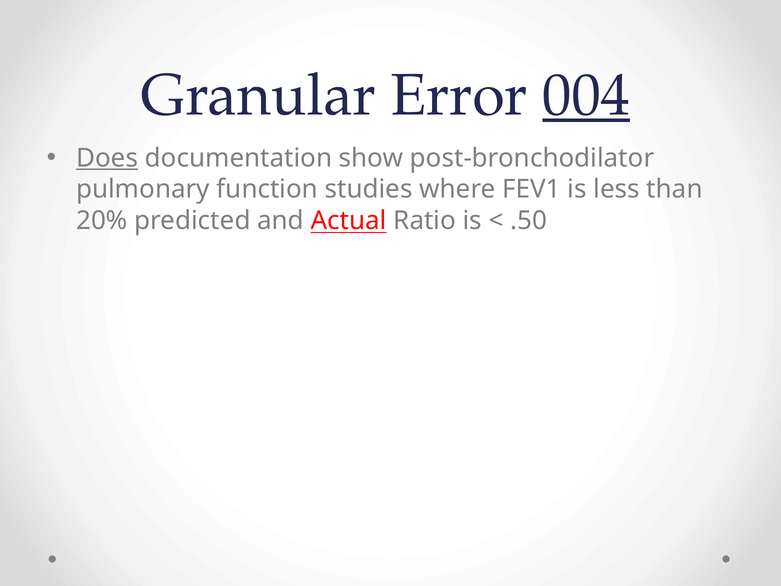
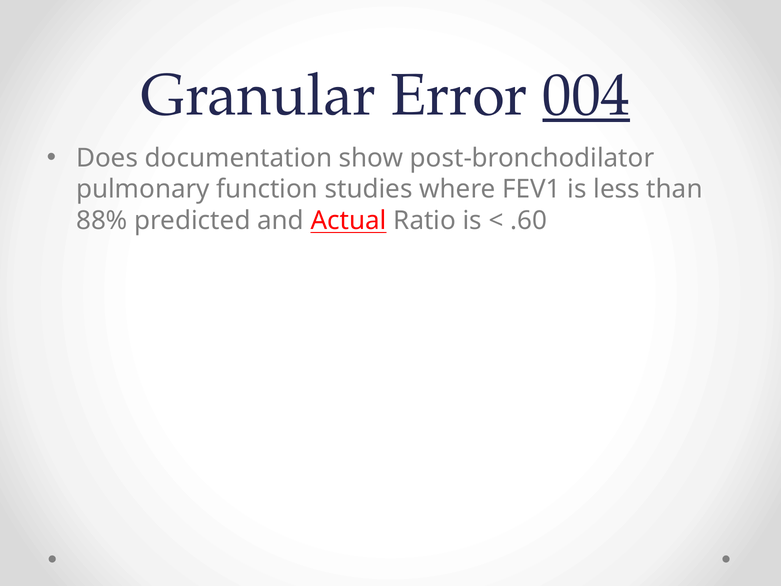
Does underline: present -> none
20%: 20% -> 88%
.50: .50 -> .60
